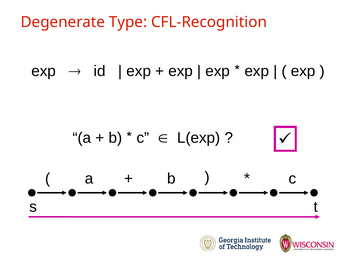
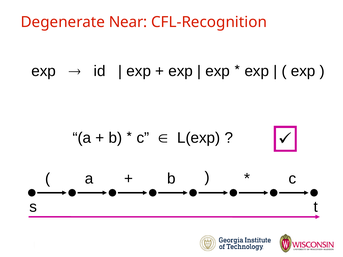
Type: Type -> Near
